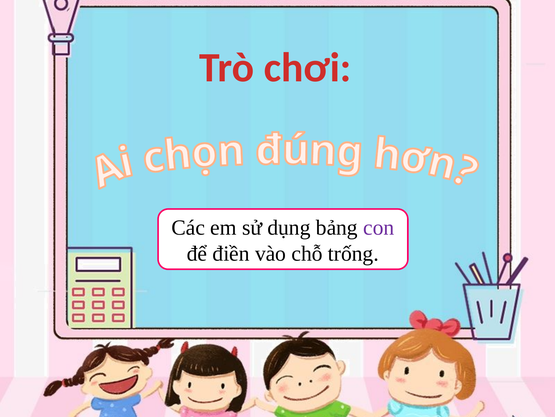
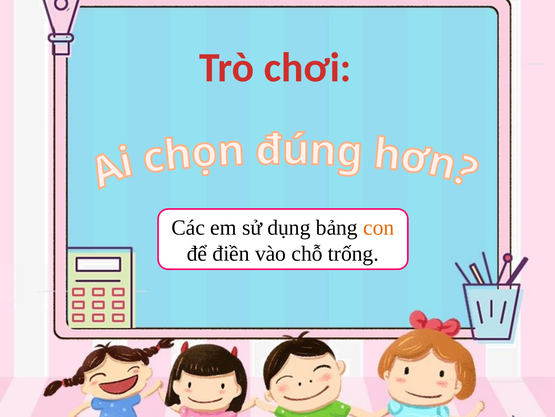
con colour: purple -> orange
